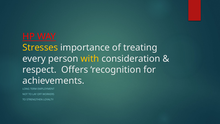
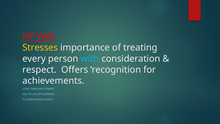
with colour: yellow -> light blue
